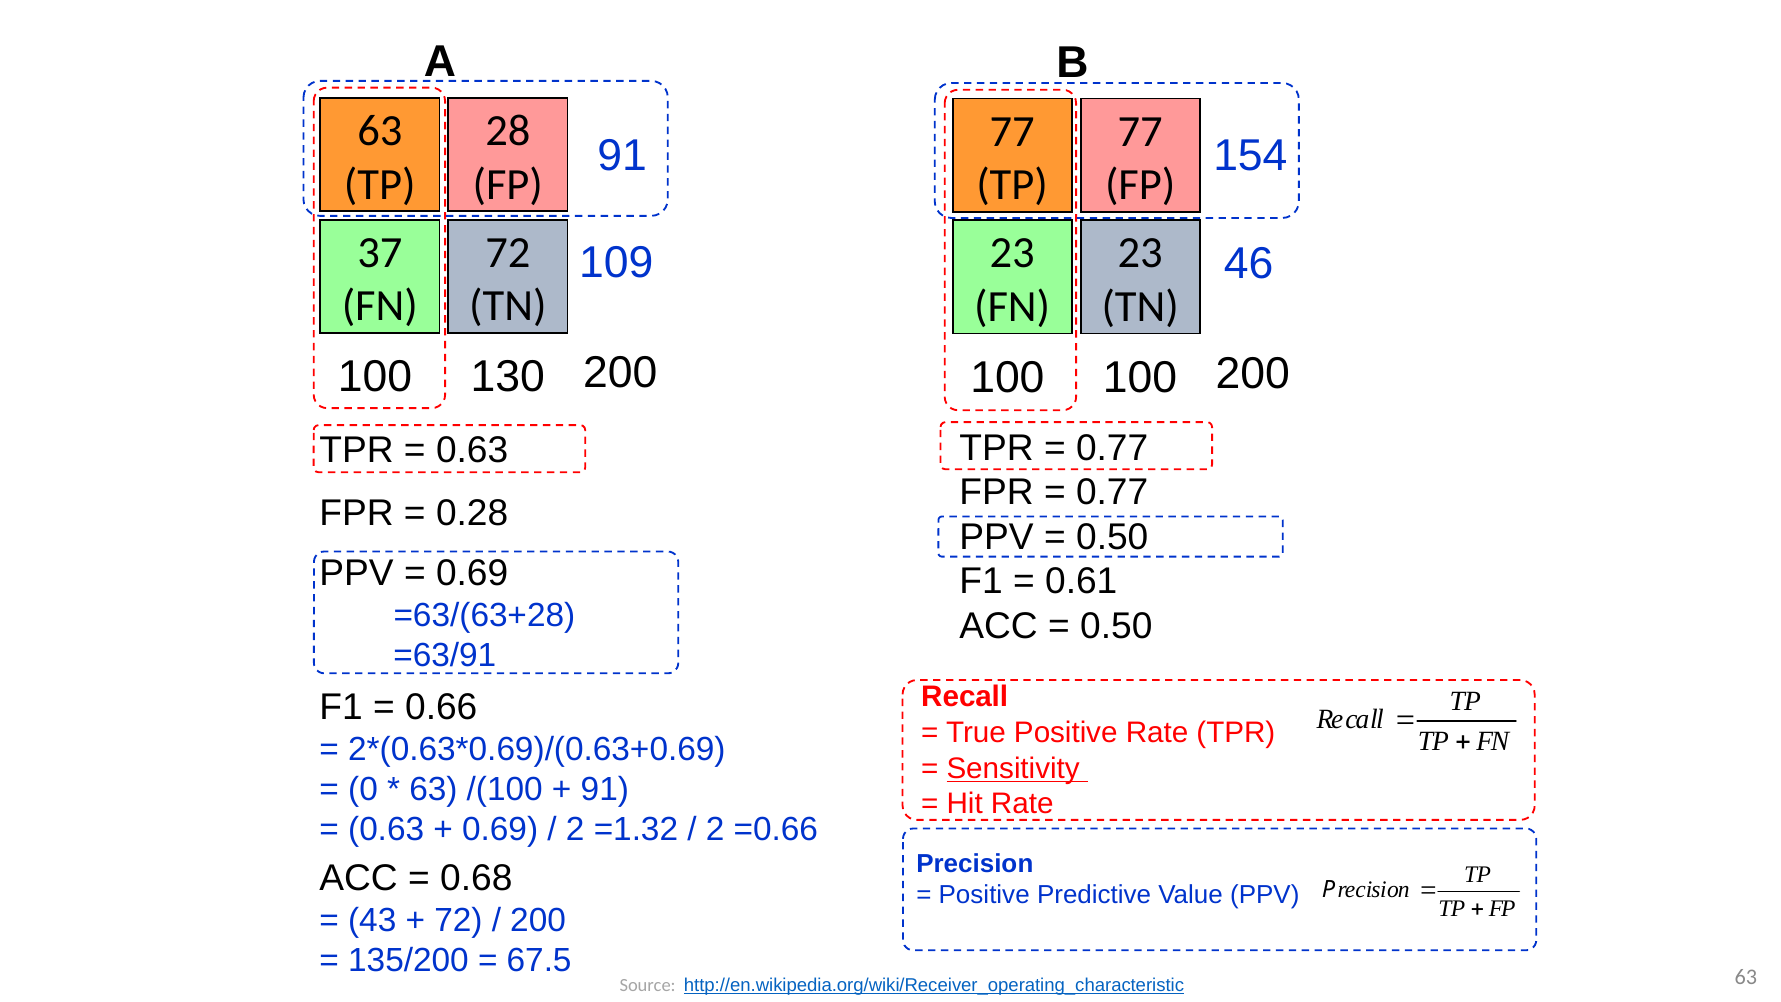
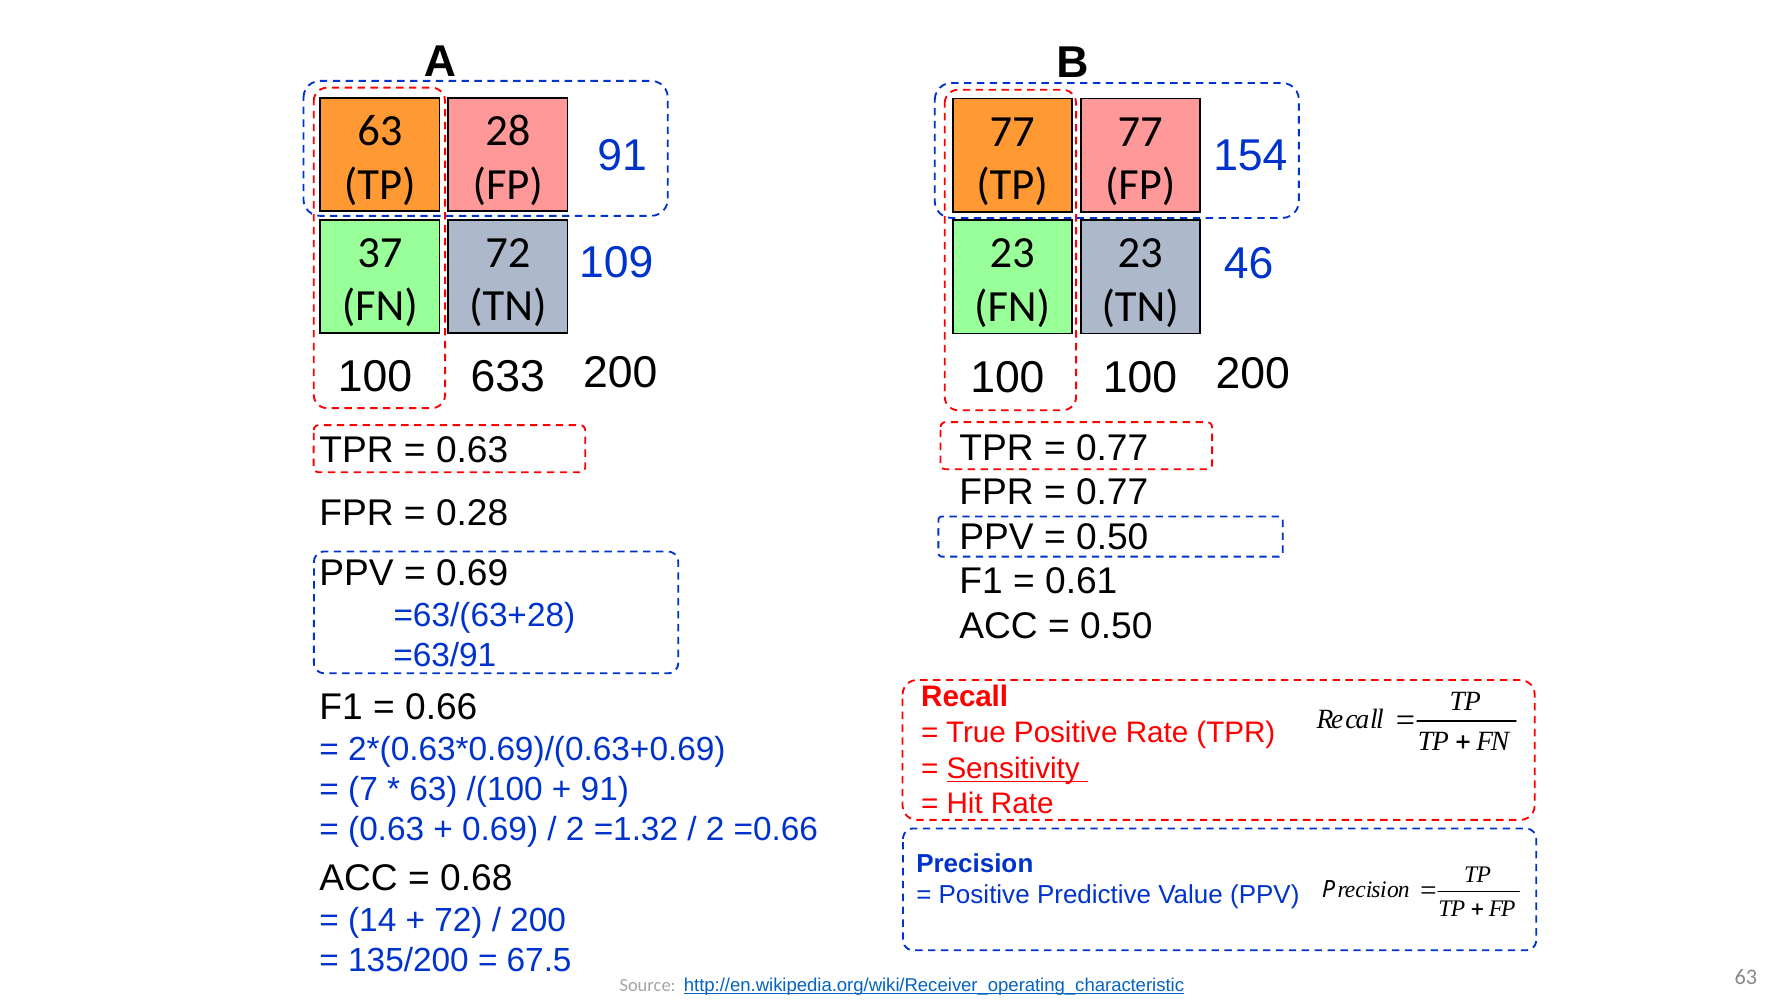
130: 130 -> 633
0: 0 -> 7
43: 43 -> 14
